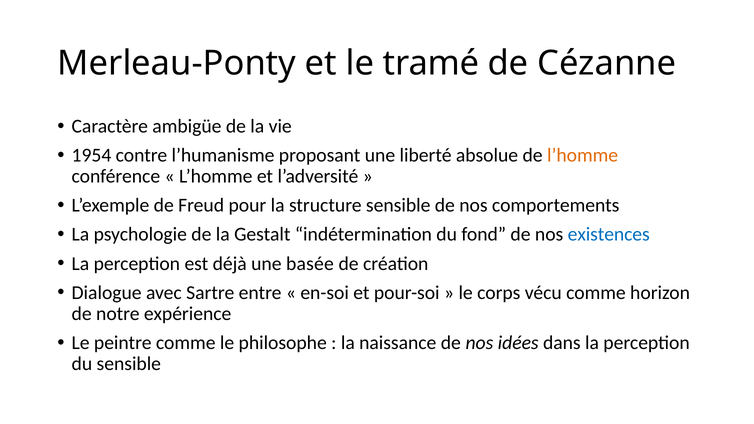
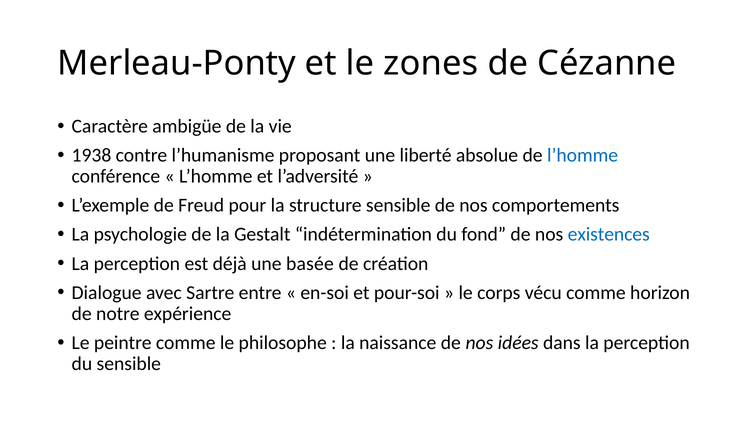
tramé: tramé -> zones
1954: 1954 -> 1938
l’homme at (583, 155) colour: orange -> blue
